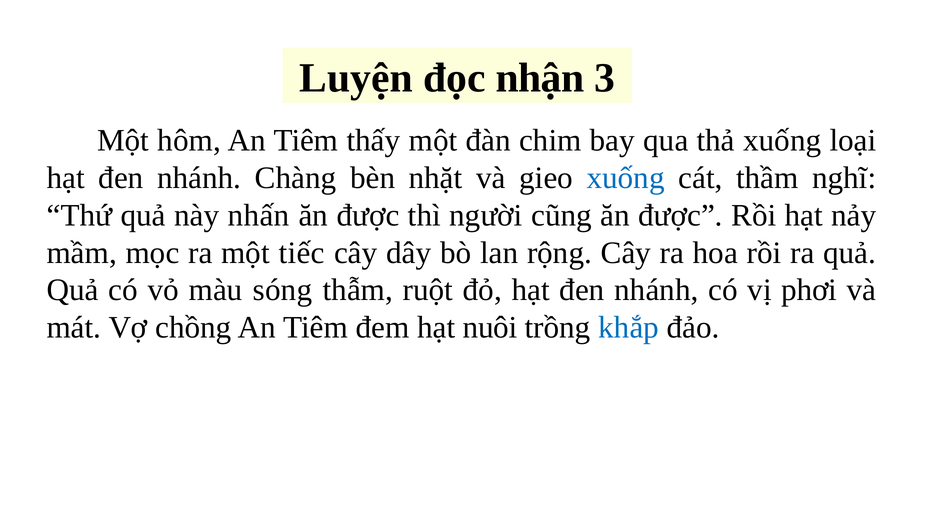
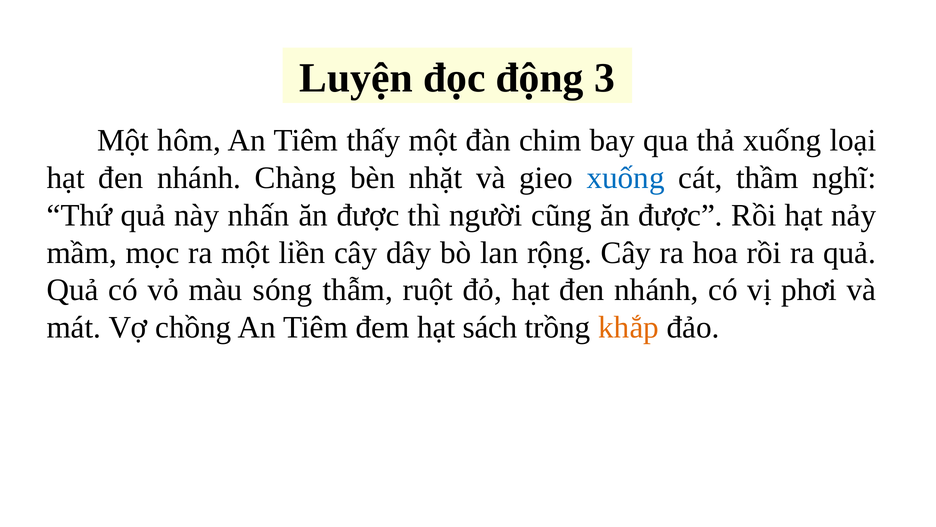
nhận: nhận -> động
tiếc: tiếc -> liền
nuôi: nuôi -> sách
khắp colour: blue -> orange
